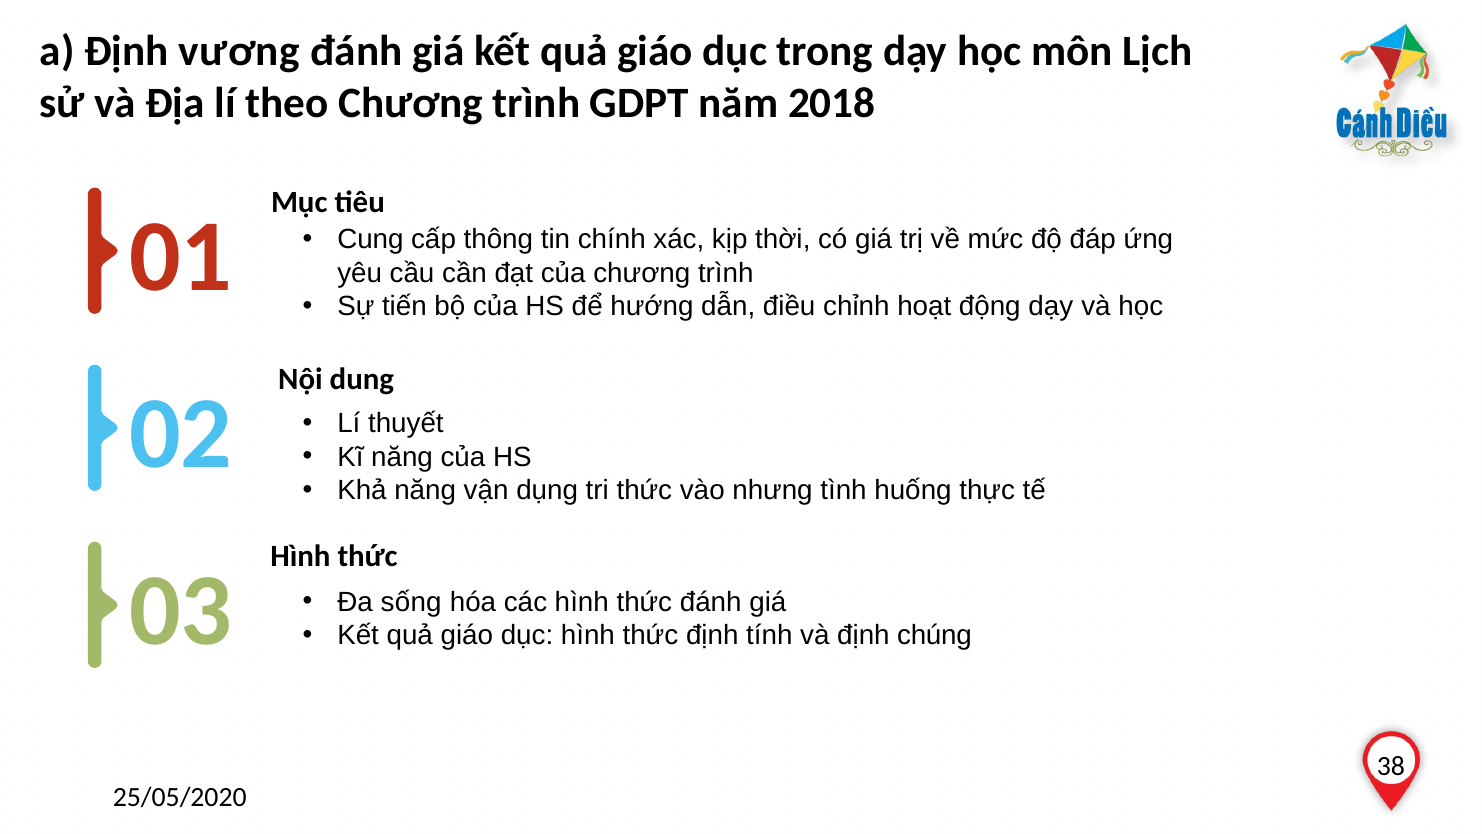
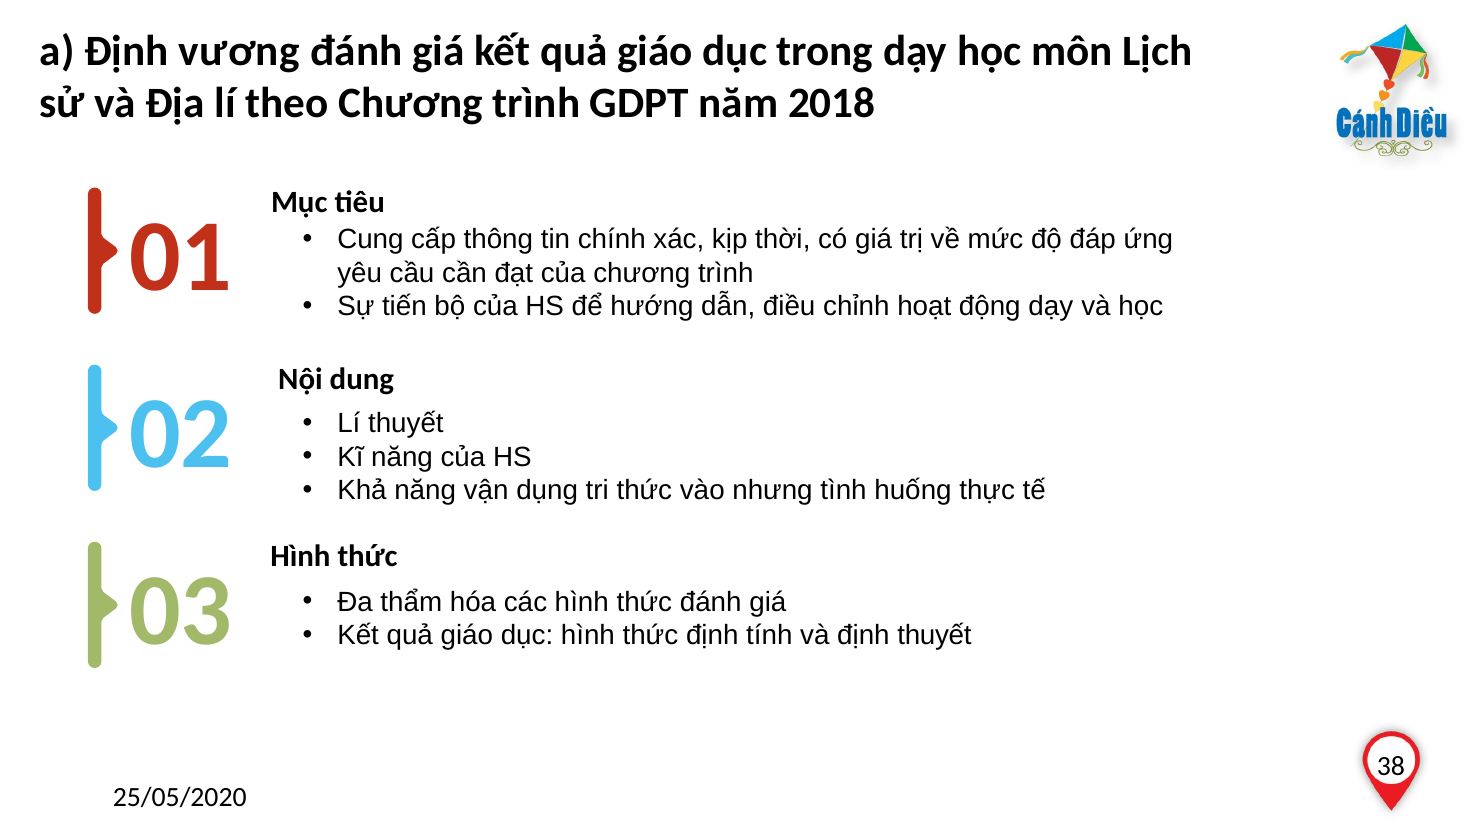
sống: sống -> thẩm
định chúng: chúng -> thuyết
